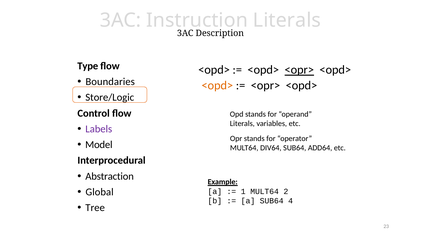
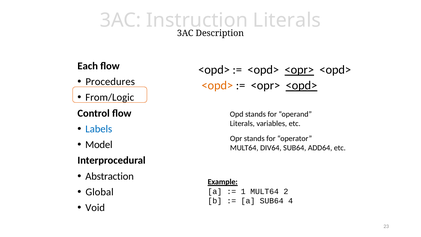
Type: Type -> Each
Boundaries: Boundaries -> Procedures
<opd> at (301, 85) underline: none -> present
Store/Logic: Store/Logic -> From/Logic
Labels colour: purple -> blue
Tree: Tree -> Void
